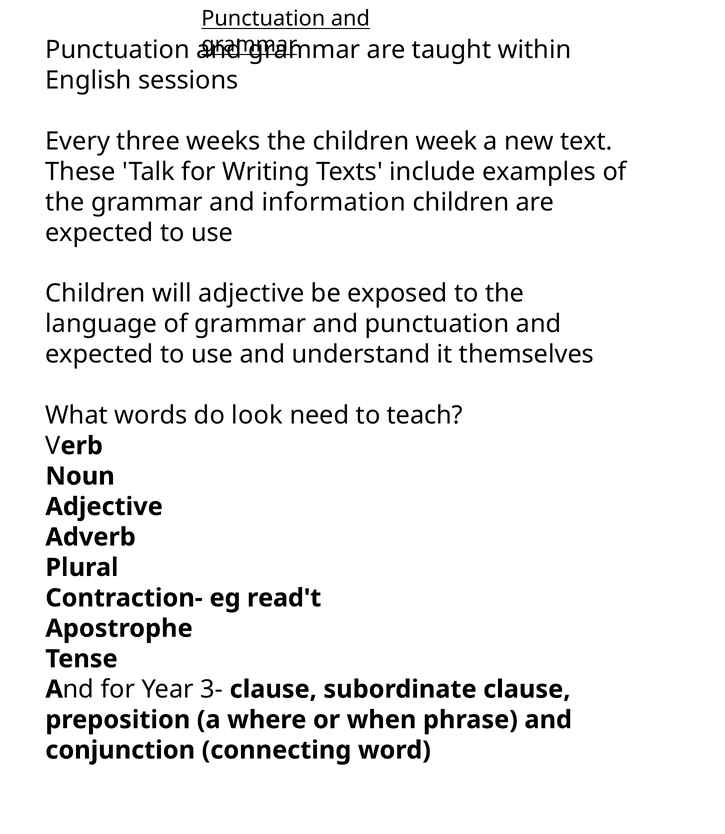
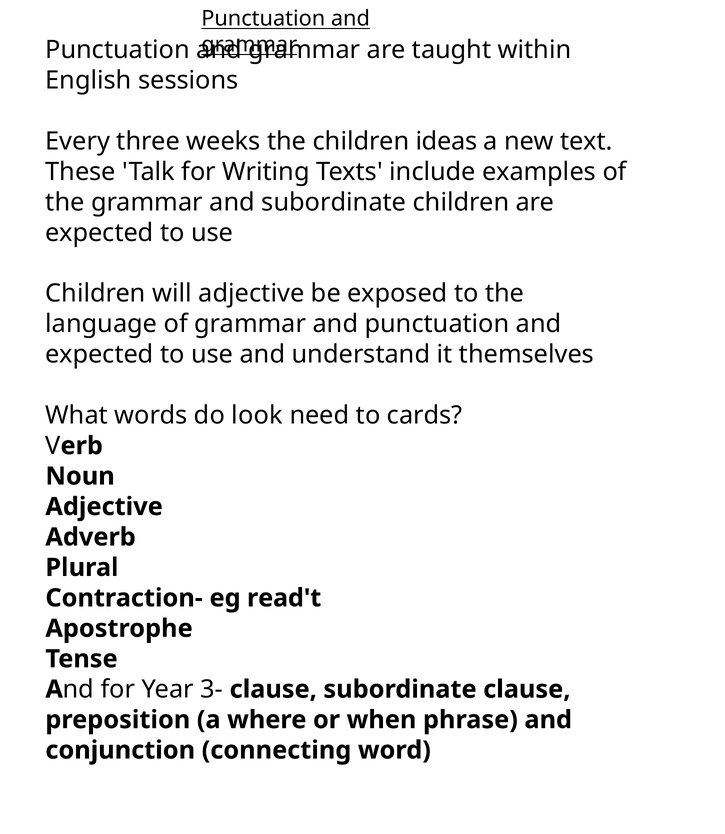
week: week -> ideas
and information: information -> subordinate
teach: teach -> cards
